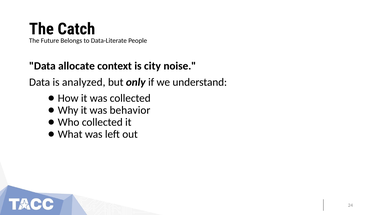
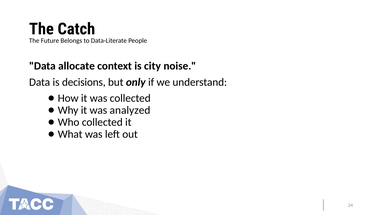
analyzed: analyzed -> decisions
behavior: behavior -> analyzed
